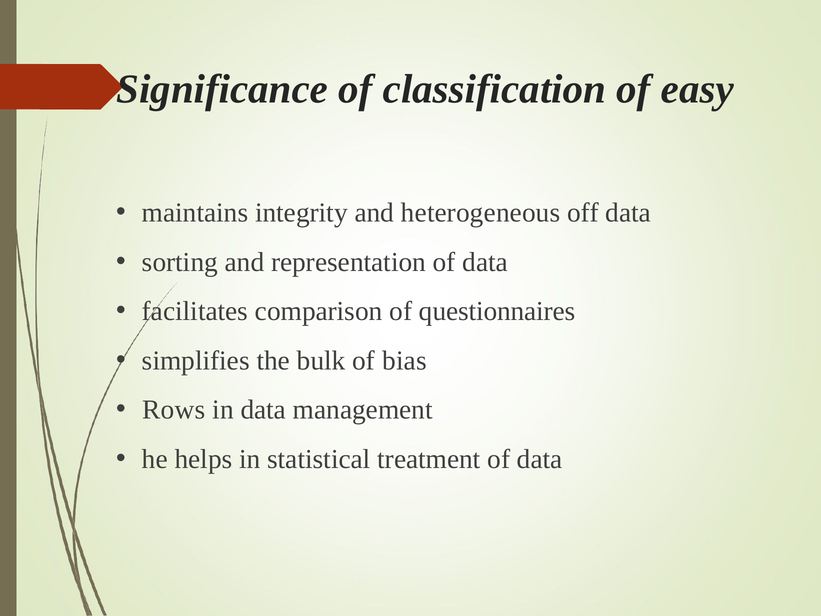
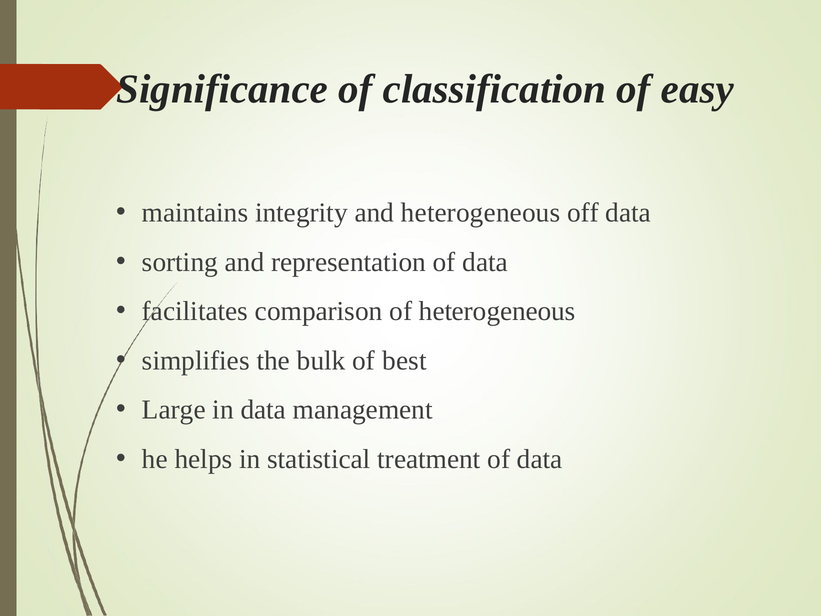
of questionnaires: questionnaires -> heterogeneous
bias: bias -> best
Rows: Rows -> Large
